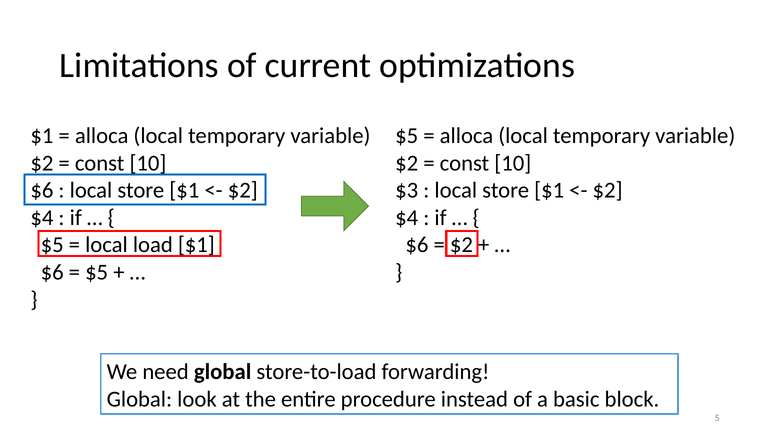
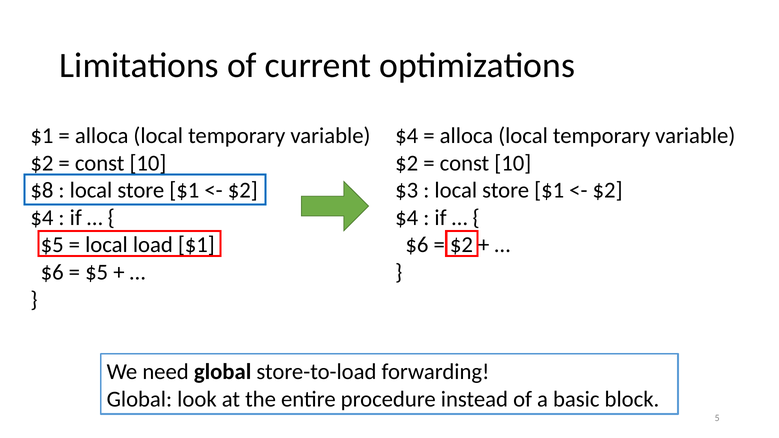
$5 at (407, 136): $5 -> $4
$6 at (42, 191): $6 -> $8
